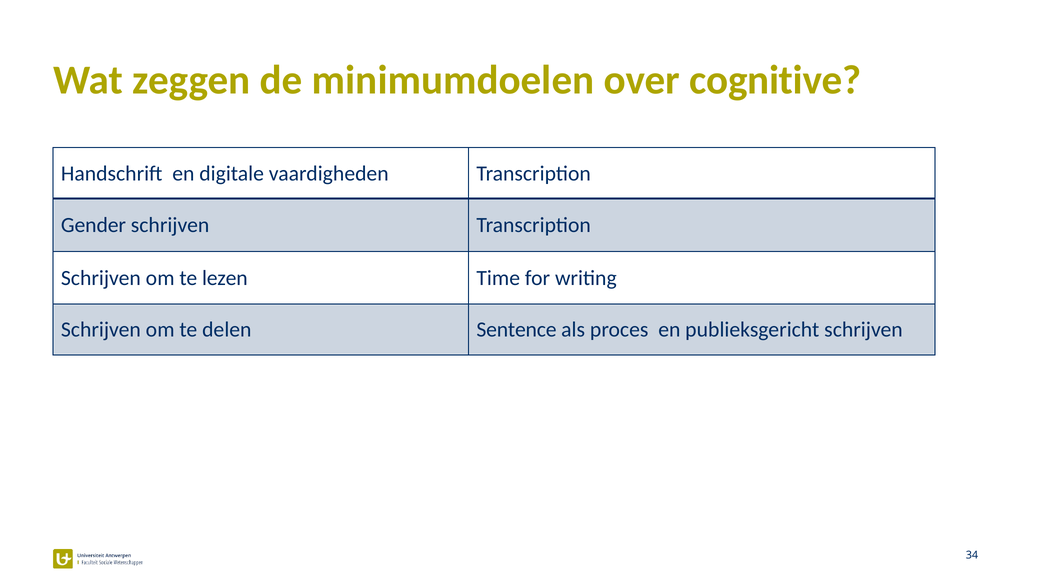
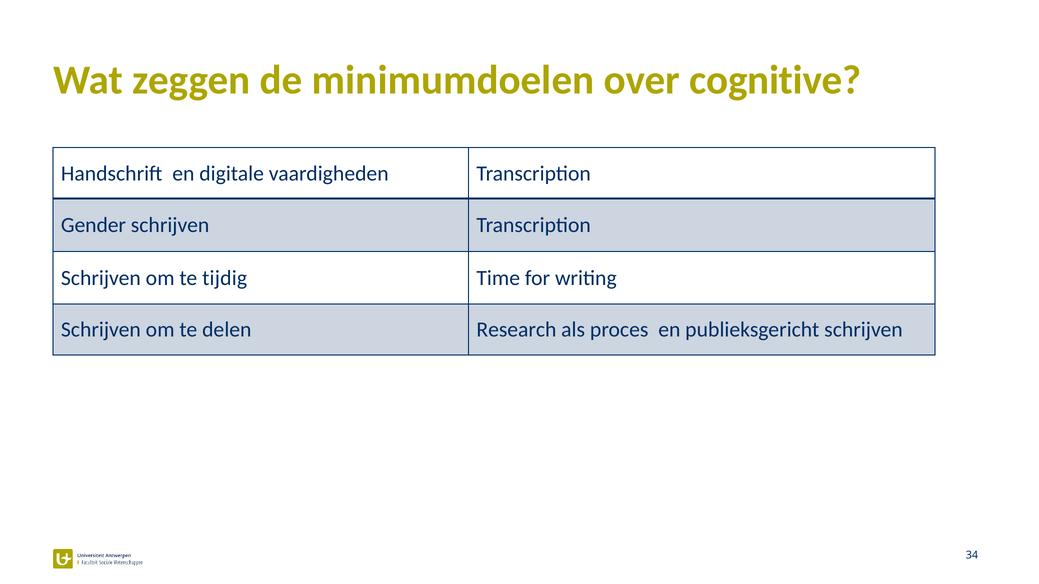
lezen: lezen -> tijdig
Sentence: Sentence -> Research
